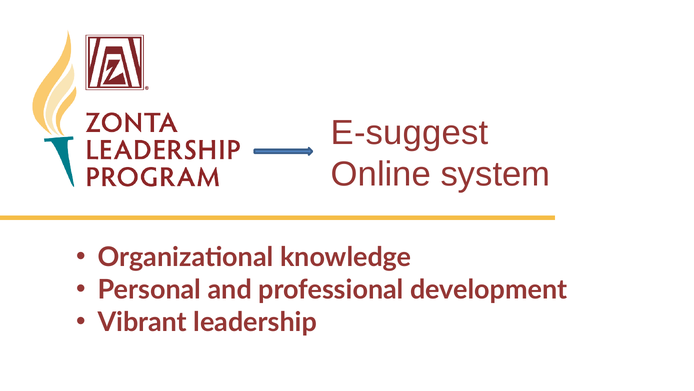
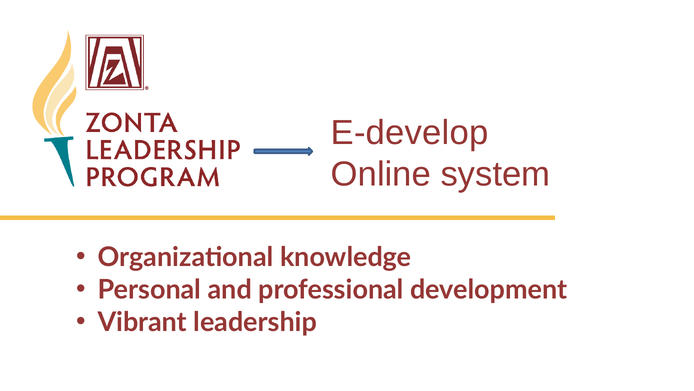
E-suggest: E-suggest -> E-develop
